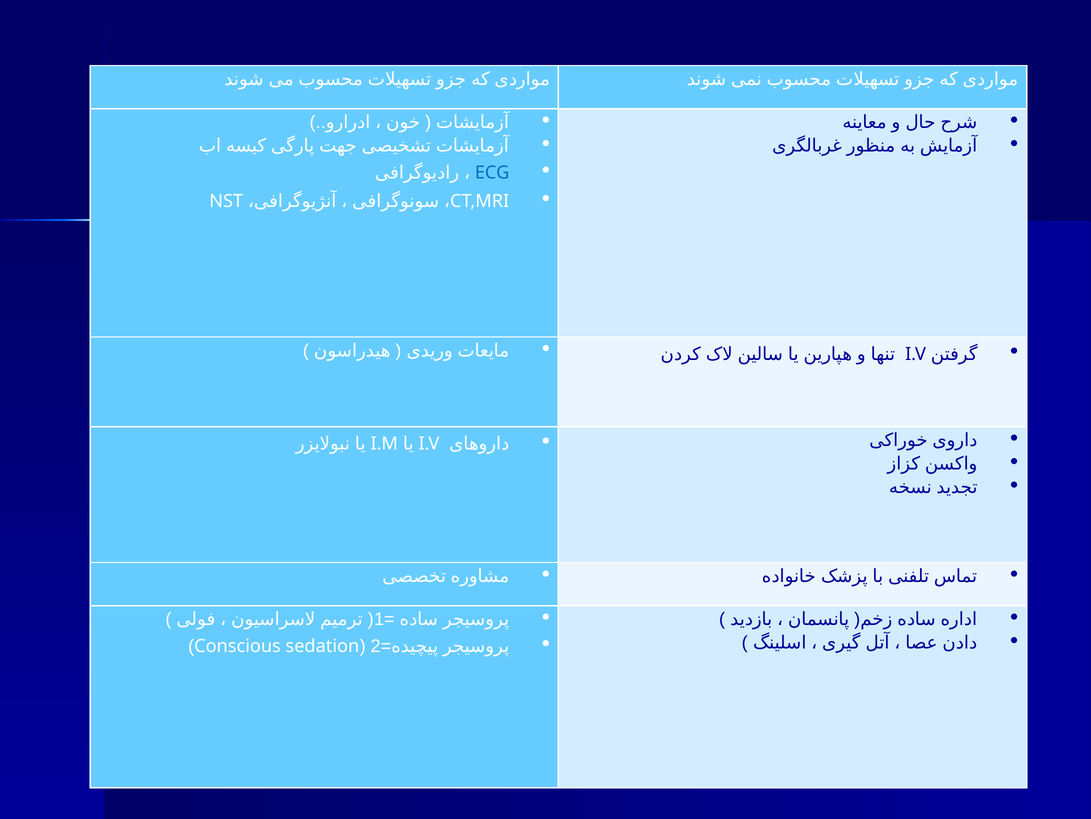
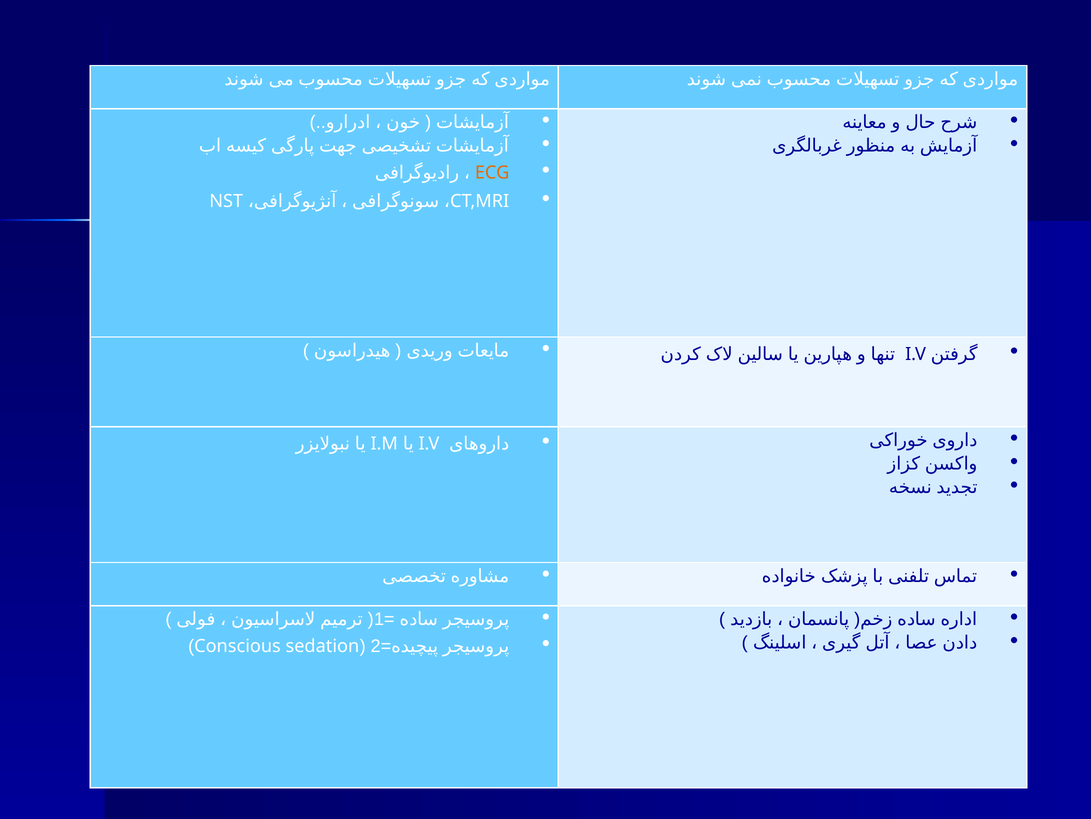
ECG colour: blue -> orange
